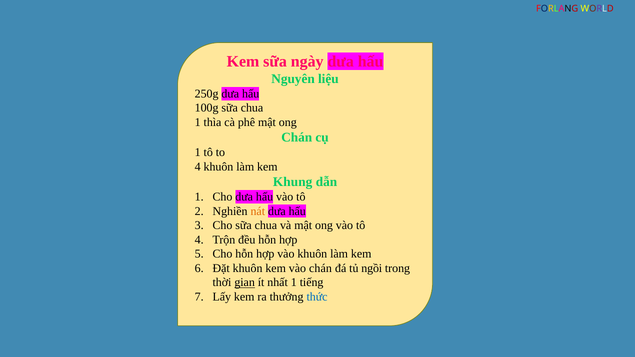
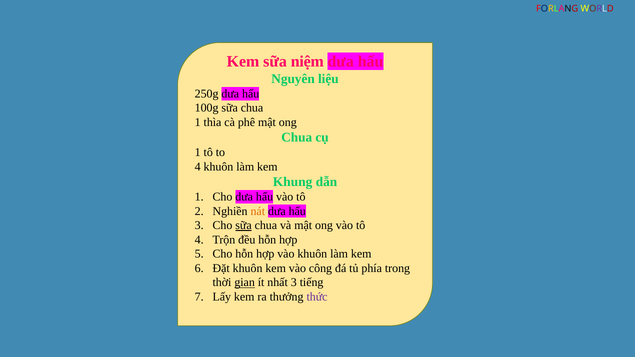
ngày: ngày -> niệm
Chán at (297, 138): Chán -> Chua
sữa at (244, 226) underline: none -> present
vào chán: chán -> công
ngồi: ngồi -> phía
nhất 1: 1 -> 3
thức colour: blue -> purple
